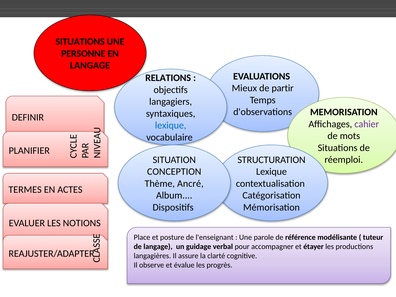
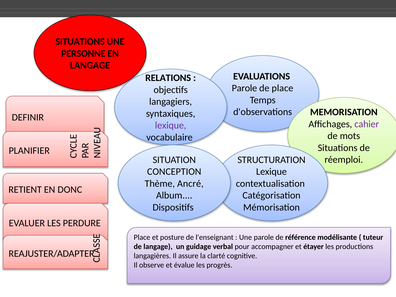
Mieux at (244, 88): Mieux -> Parole
de partir: partir -> place
lexique at (171, 125) colour: blue -> purple
TERMES: TERMES -> RETIENT
ACTES: ACTES -> DONC
NOTIONS: NOTIONS -> PERDURE
